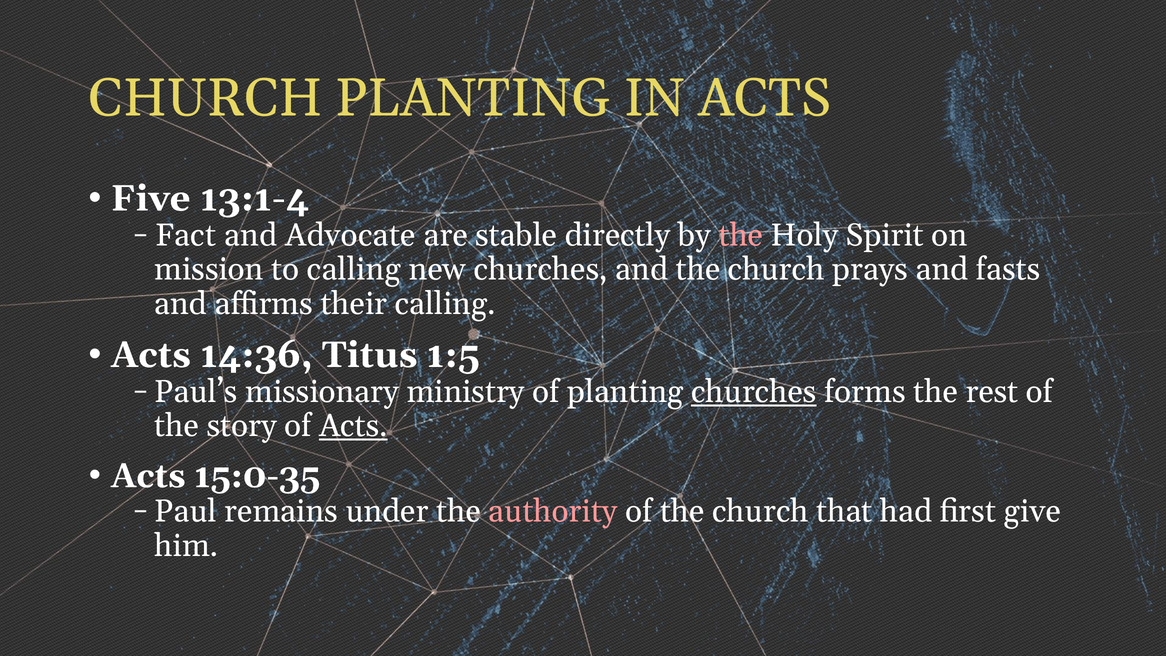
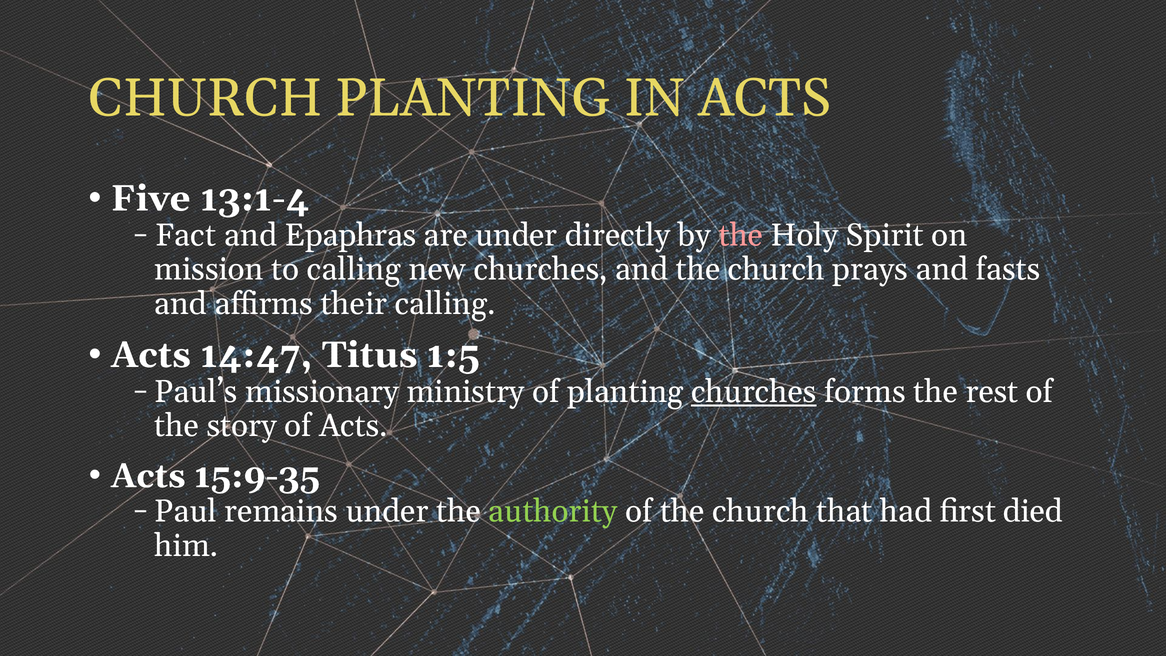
Advocate: Advocate -> Epaphras
are stable: stable -> under
14:36: 14:36 -> 14:47
Acts at (353, 426) underline: present -> none
15:0-35: 15:0-35 -> 15:9-35
authority colour: pink -> light green
give: give -> died
